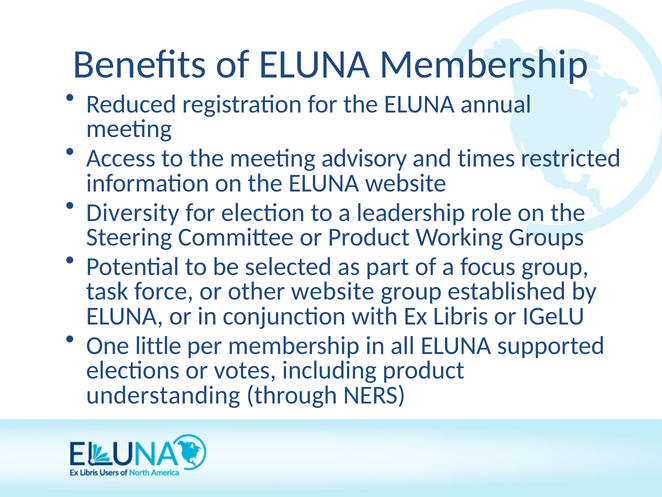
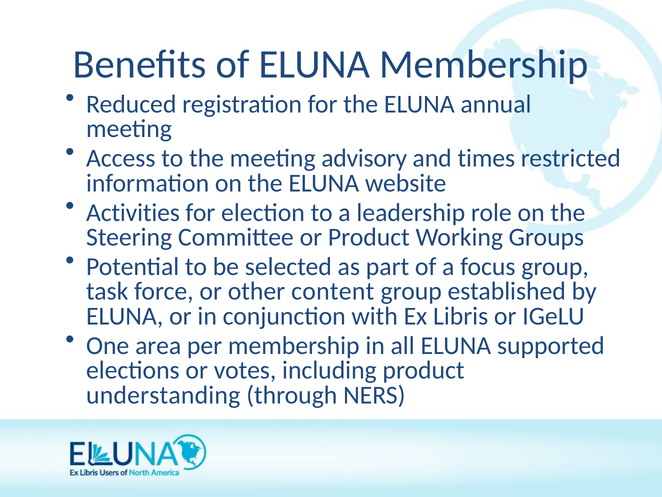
Diversity: Diversity -> Activities
other website: website -> content
little: little -> area
